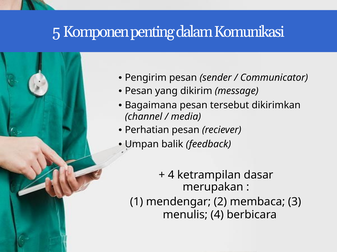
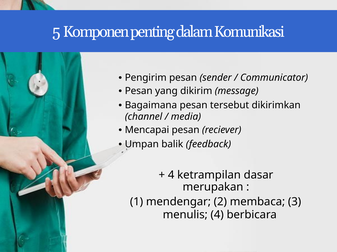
Perhatian: Perhatian -> Mencapai
